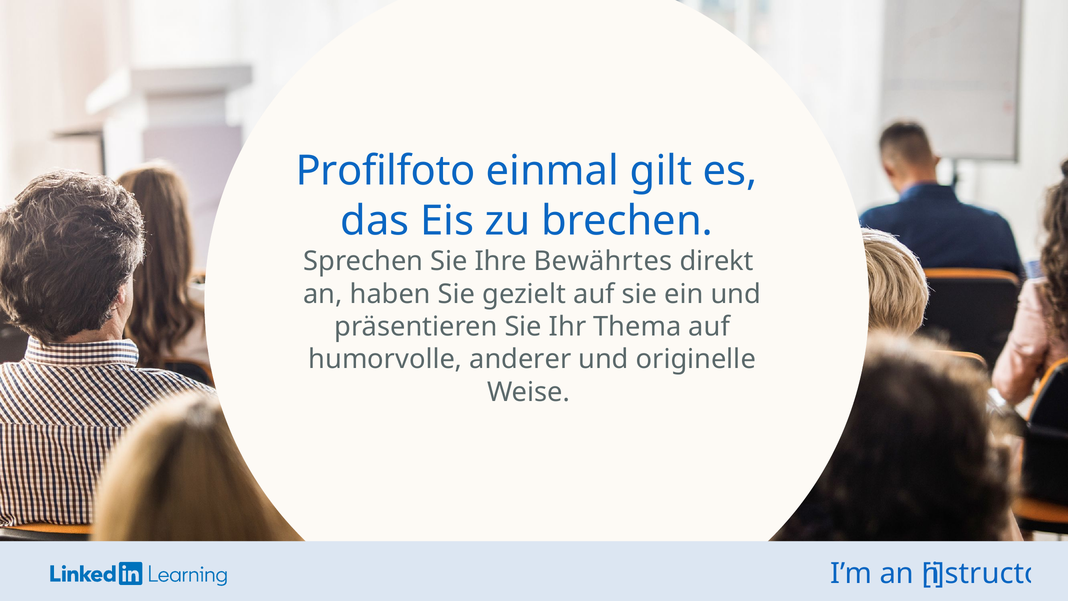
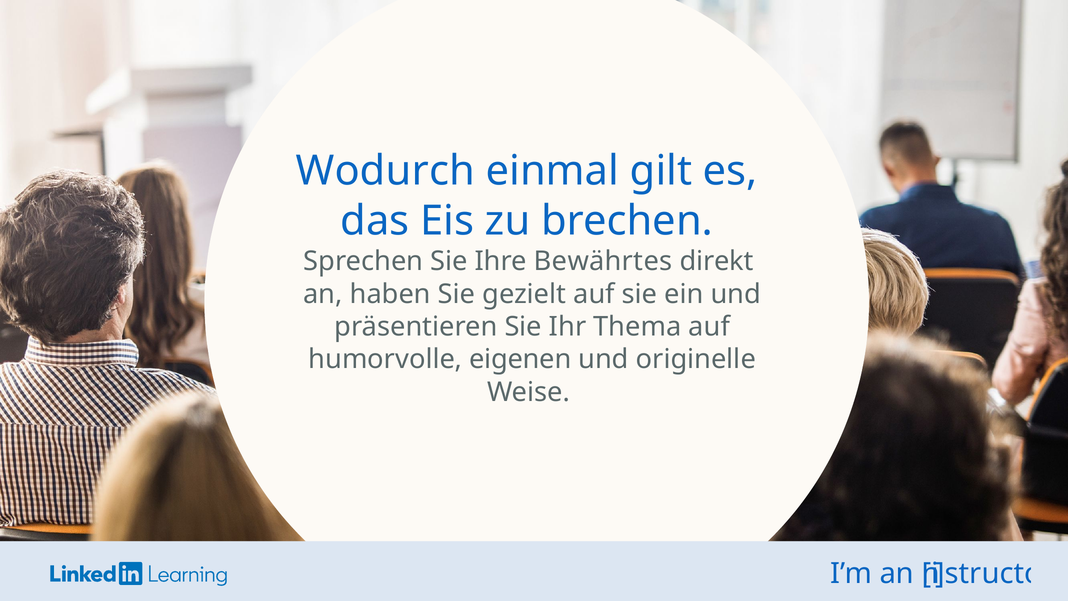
Profilfoto: Profilfoto -> Wodurch
anderer: anderer -> eigenen
